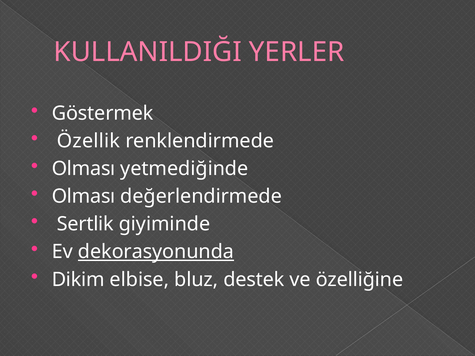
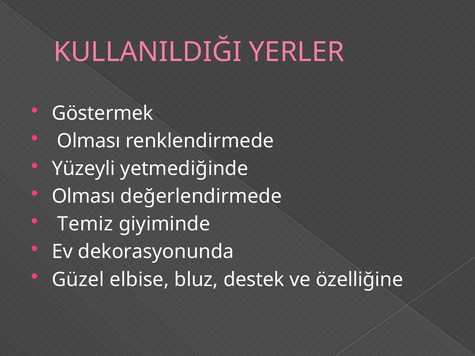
Özellik at (88, 141): Özellik -> Olması
Olması at (84, 169): Olması -> Yüzeyli
Sertlik: Sertlik -> Temiz
dekorasyonunda underline: present -> none
Dikim: Dikim -> Güzel
